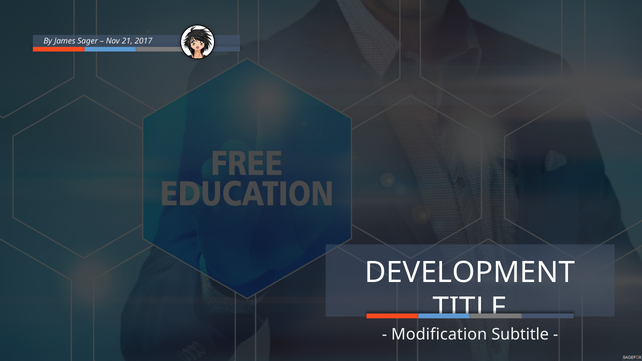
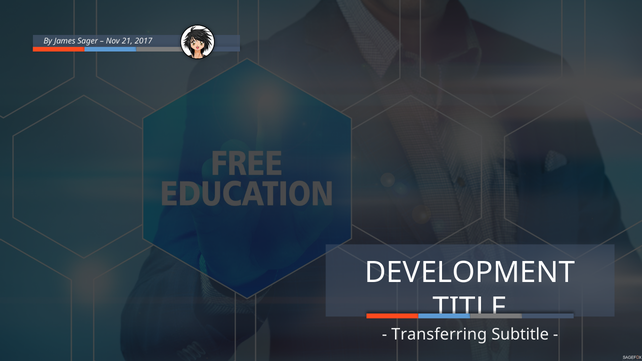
Modification: Modification -> Transferring
